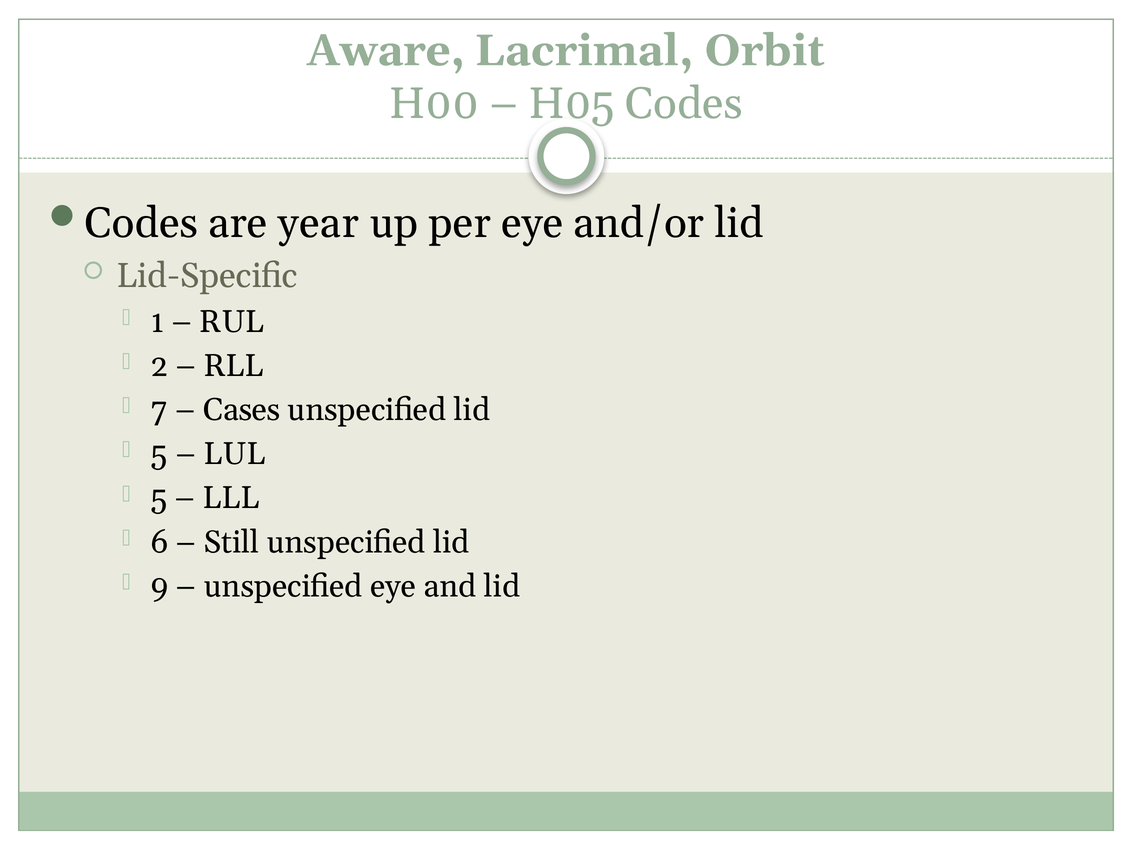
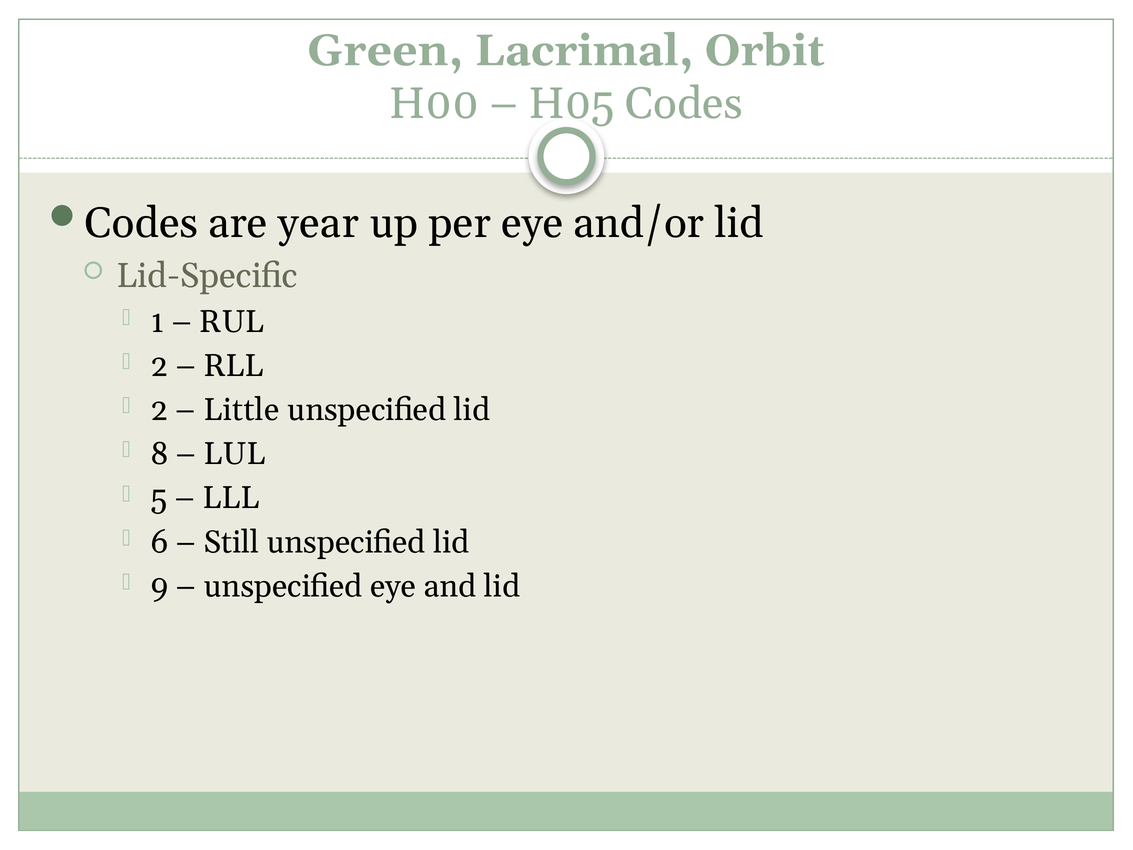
Aware: Aware -> Green
7 at (159, 410): 7 -> 2
Cases: Cases -> Little
5 at (159, 454): 5 -> 8
